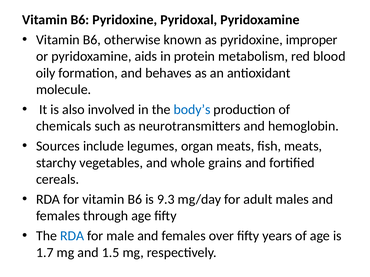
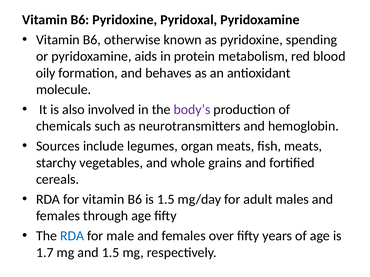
improper: improper -> spending
body’s colour: blue -> purple
is 9.3: 9.3 -> 1.5
